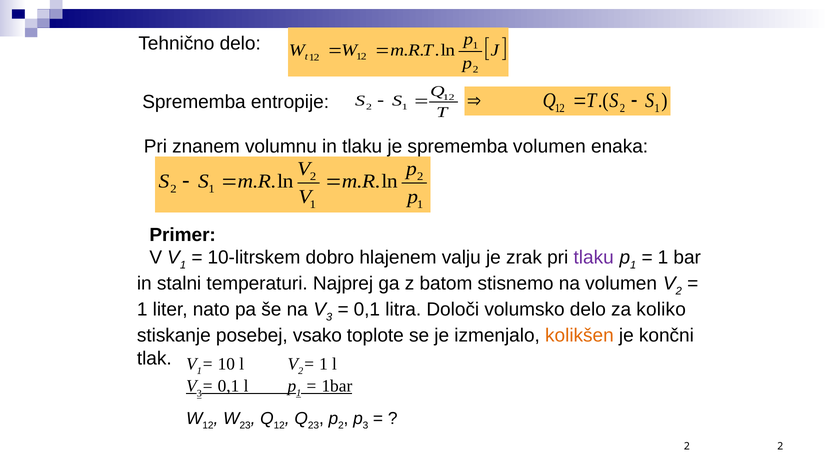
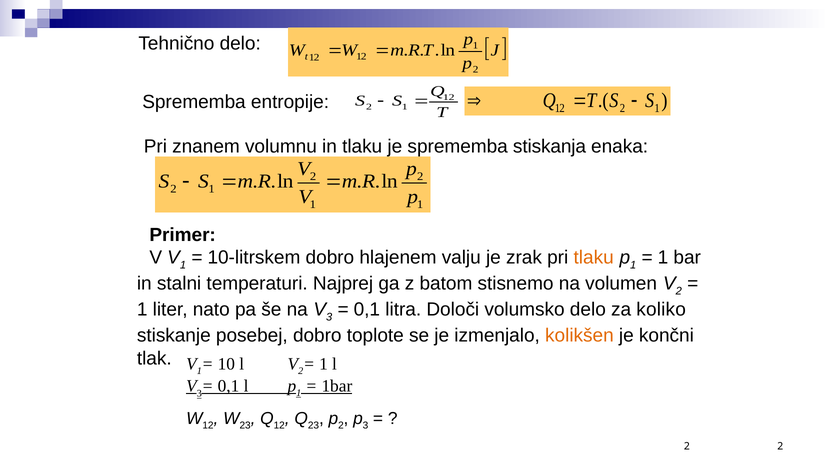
sprememba volumen: volumen -> stiskanja
tlaku at (594, 258) colour: purple -> orange
posebej vsako: vsako -> dobro
